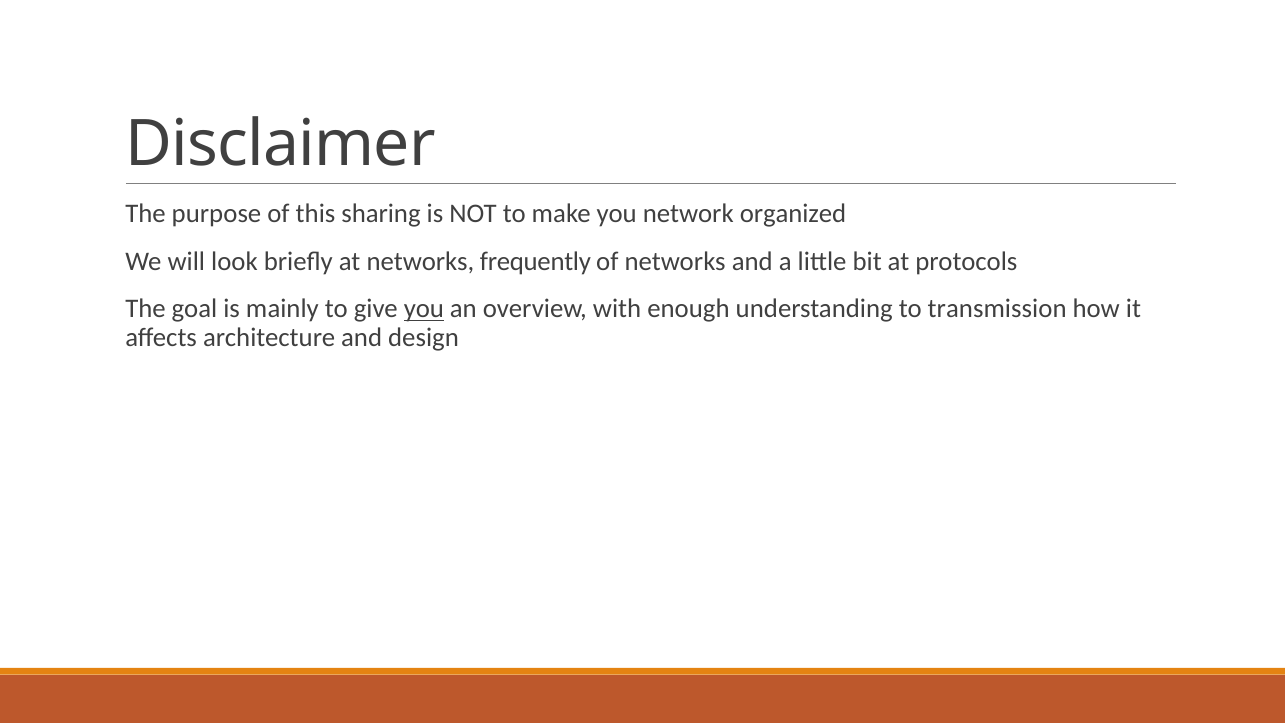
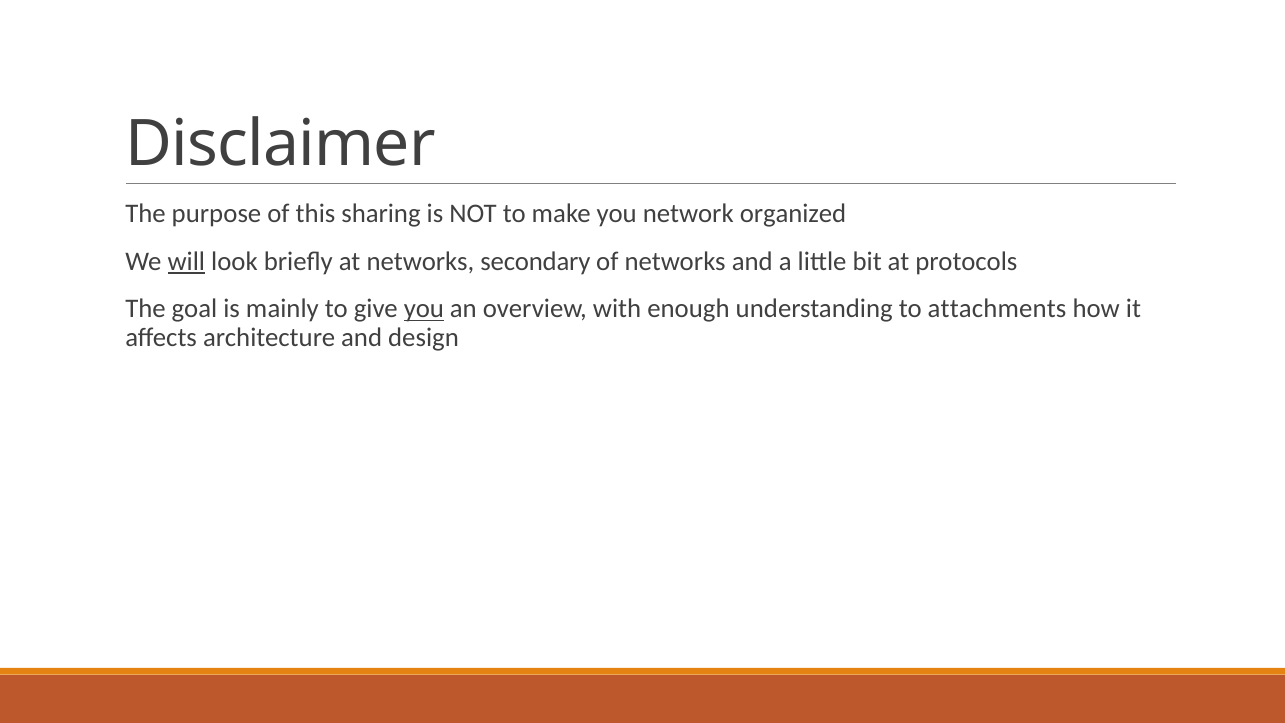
will underline: none -> present
frequently: frequently -> secondary
transmission: transmission -> attachments
